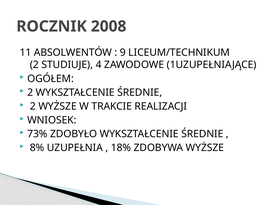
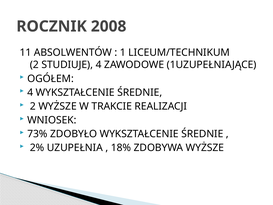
9: 9 -> 1
2 at (30, 92): 2 -> 4
8%: 8% -> 2%
